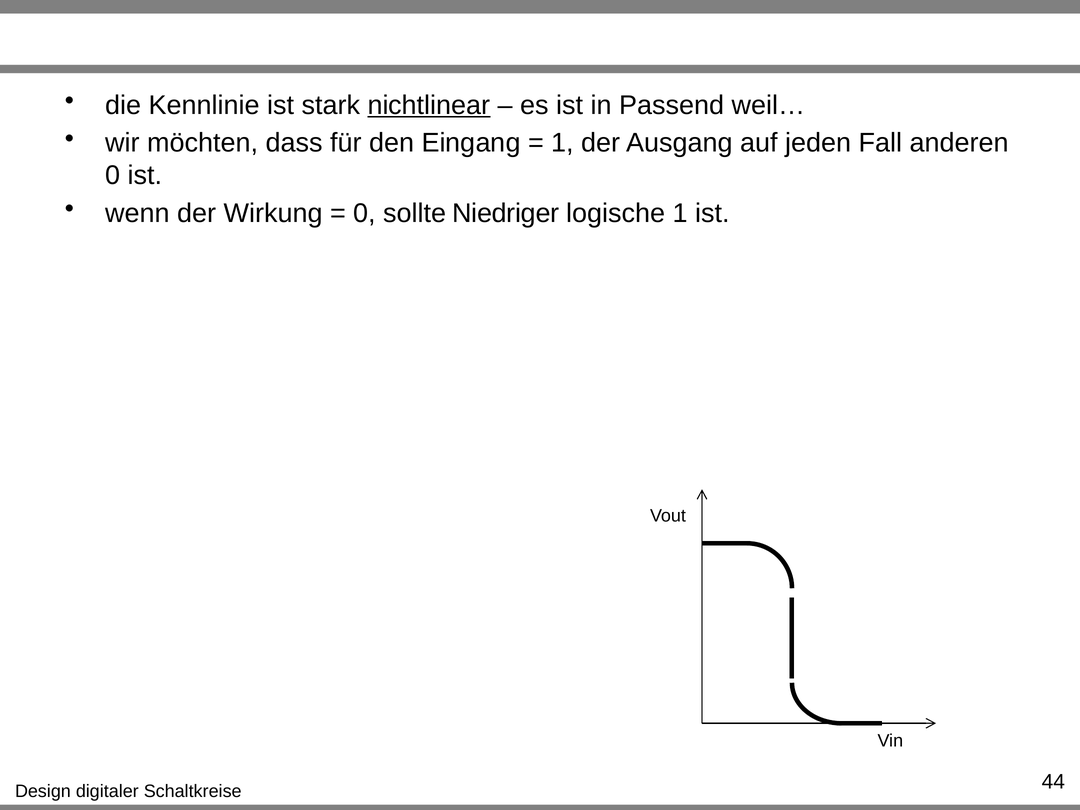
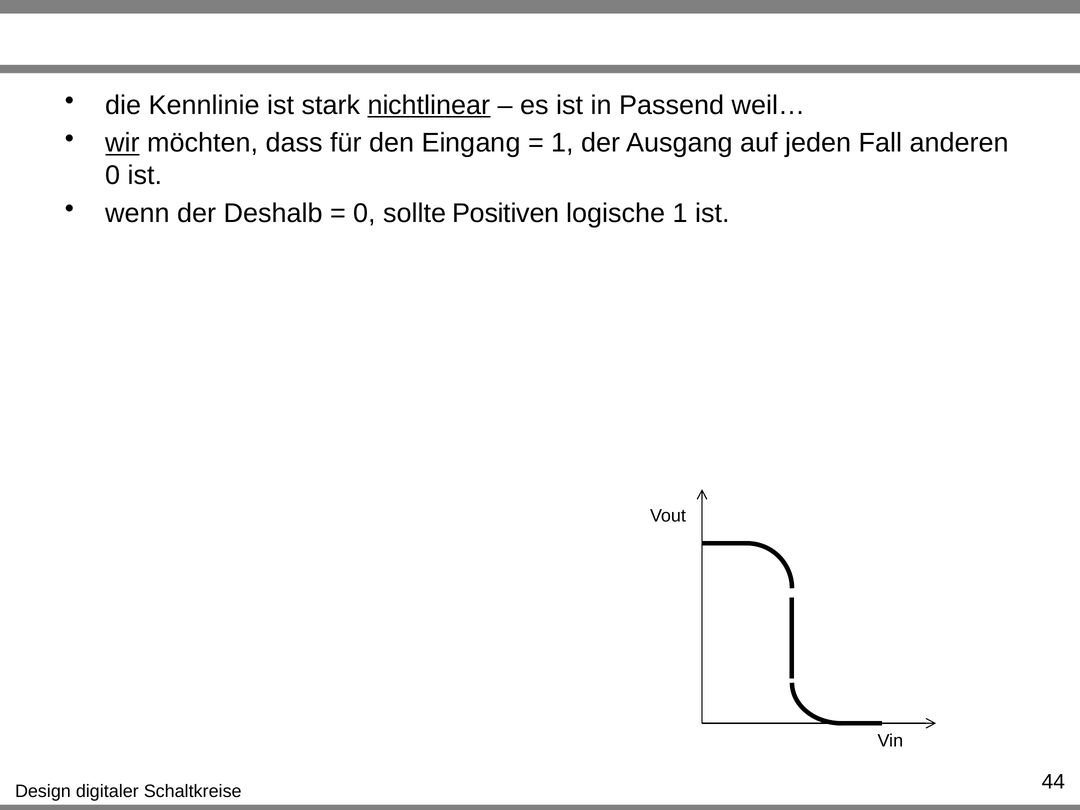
wir underline: none -> present
Wirkung: Wirkung -> Deshalb
Niedriger: Niedriger -> Positiven
